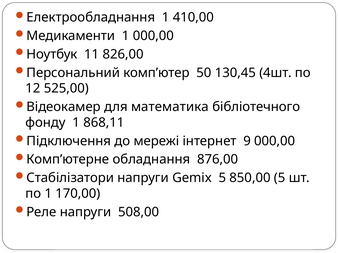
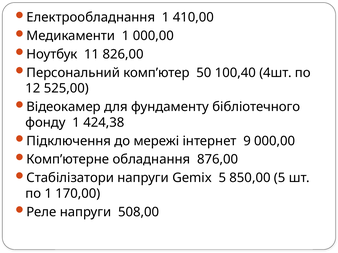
130,45: 130,45 -> 100,40
математика: математика -> фундаменту
868,11: 868,11 -> 424,38
